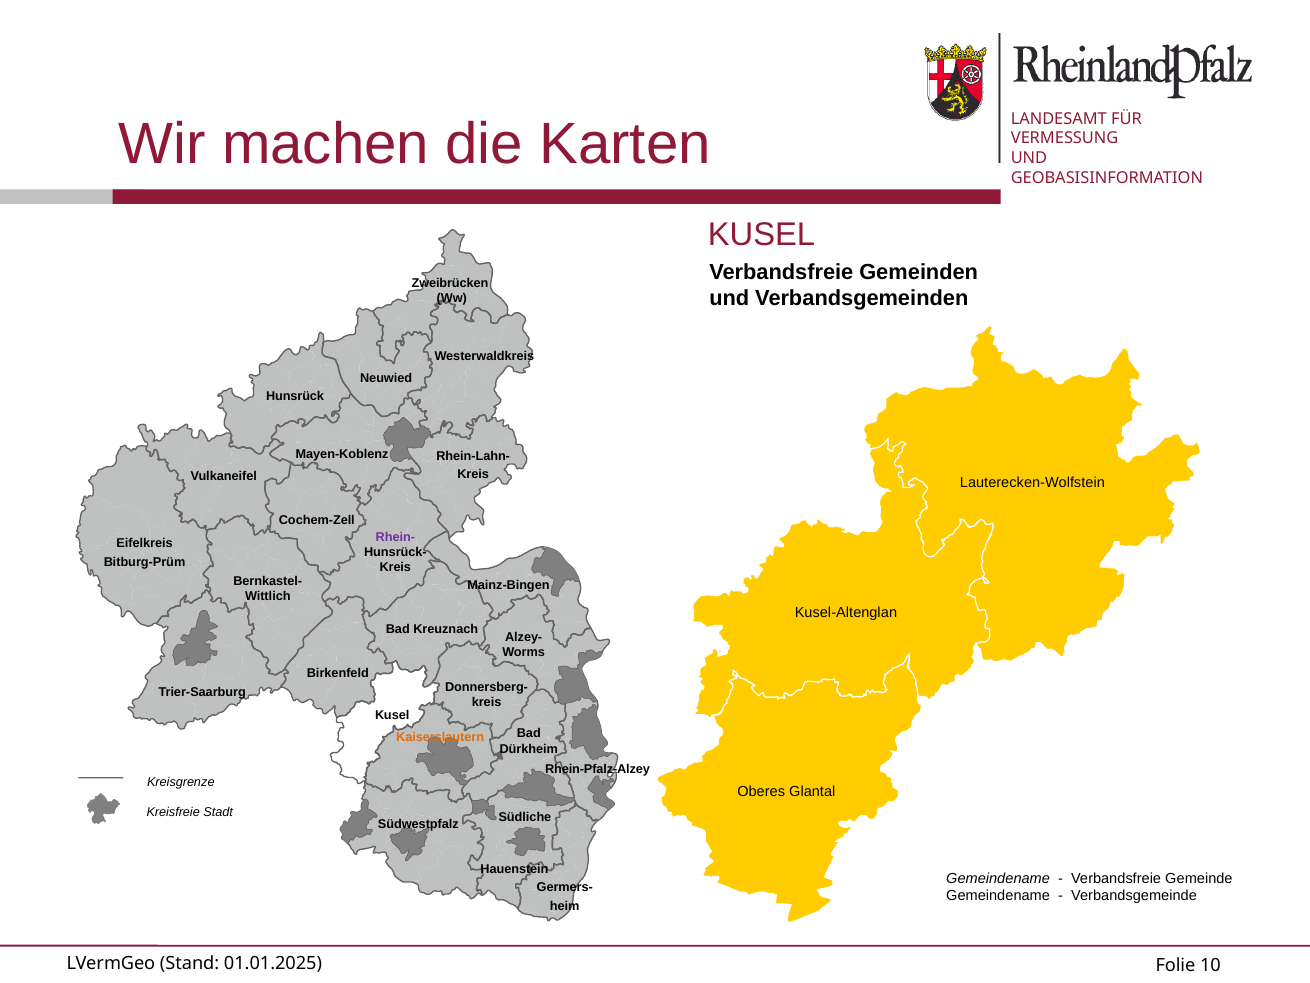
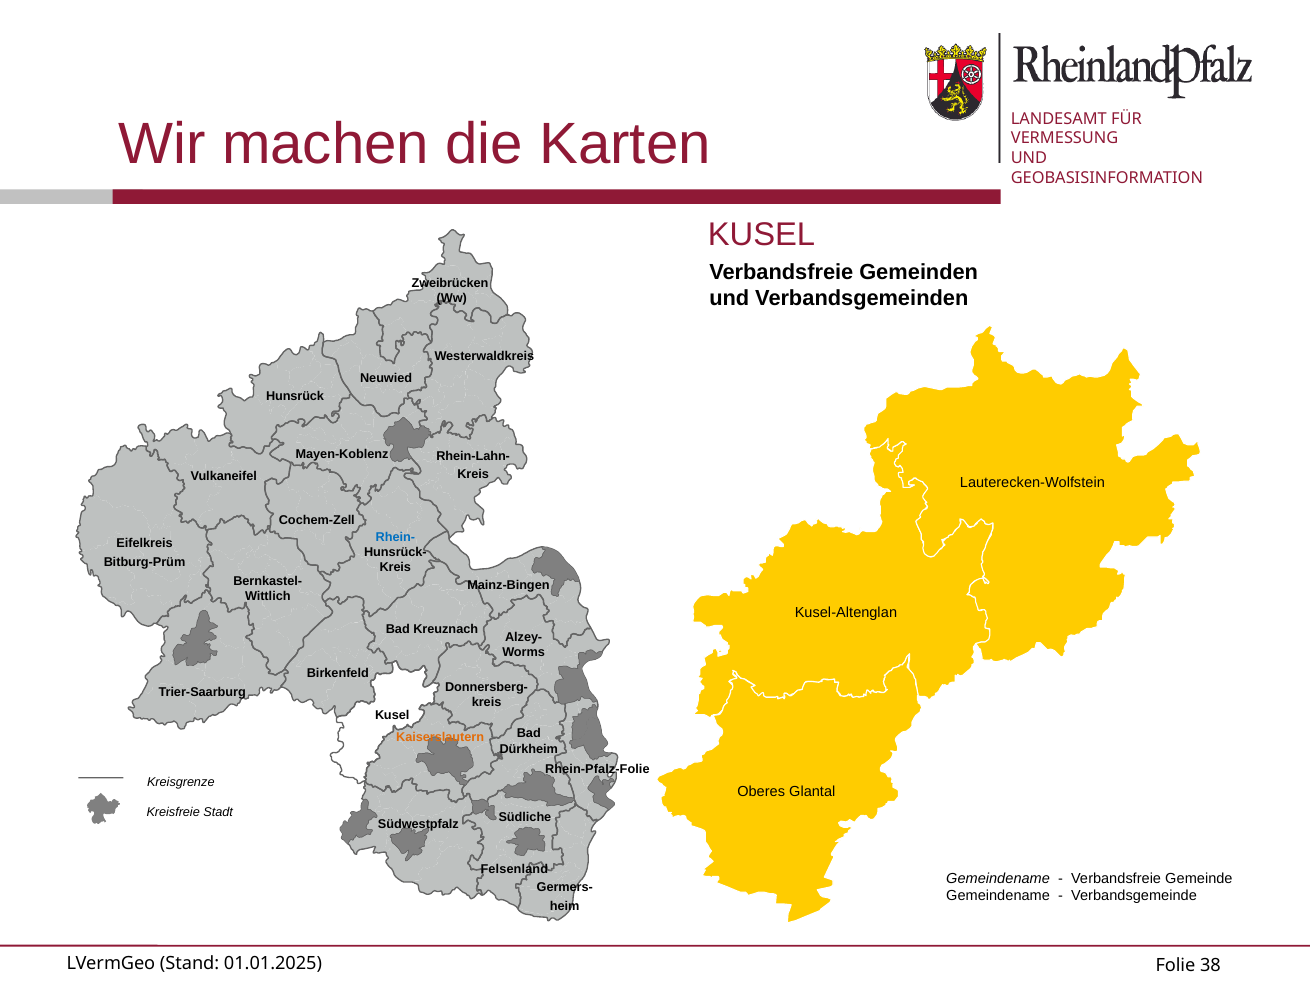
Rhein- colour: purple -> blue
Rhein-Pfalz-Alzey: Rhein-Pfalz-Alzey -> Rhein-Pfalz-Folie
Hauenstein: Hauenstein -> Felsenland
10: 10 -> 38
